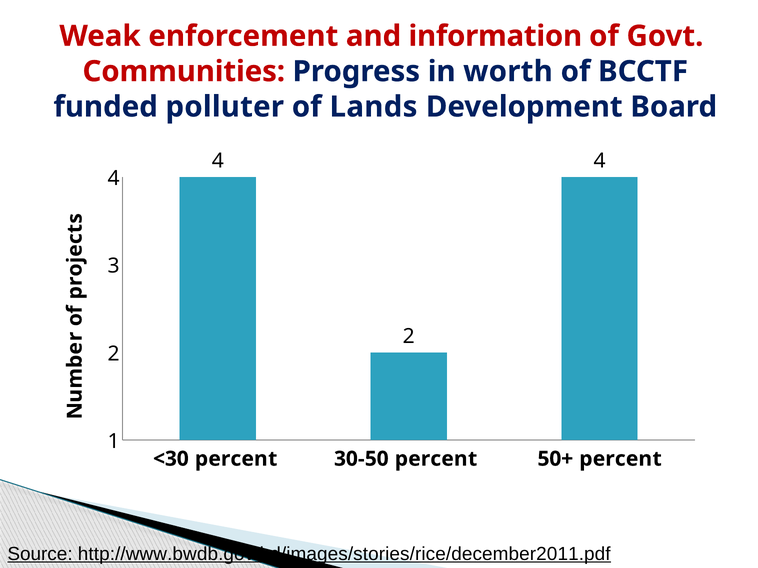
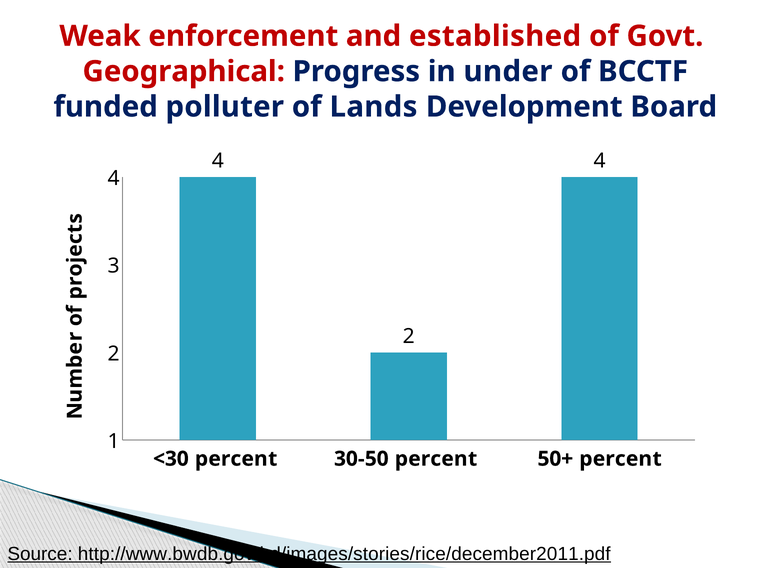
information: information -> established
Communities: Communities -> Geographical
worth: worth -> under
